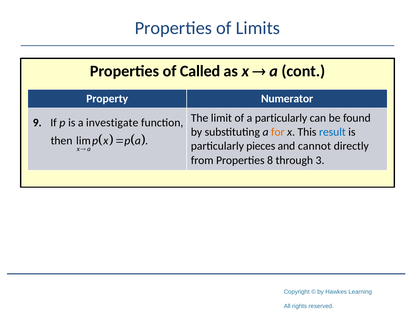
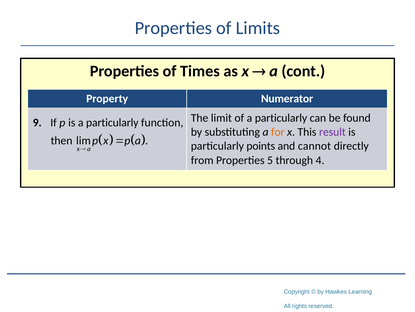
Called: Called -> Times
is a investigate: investigate -> particularly
result colour: blue -> purple
pieces: pieces -> points
8: 8 -> 5
3: 3 -> 4
